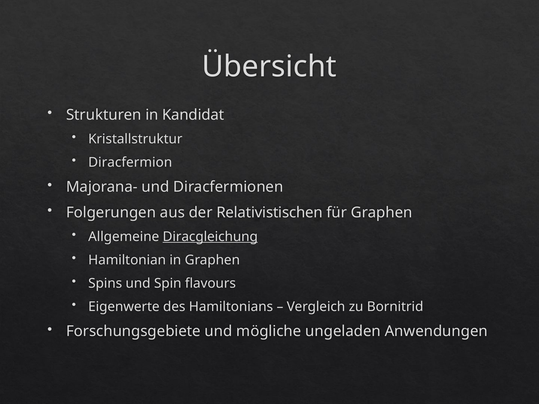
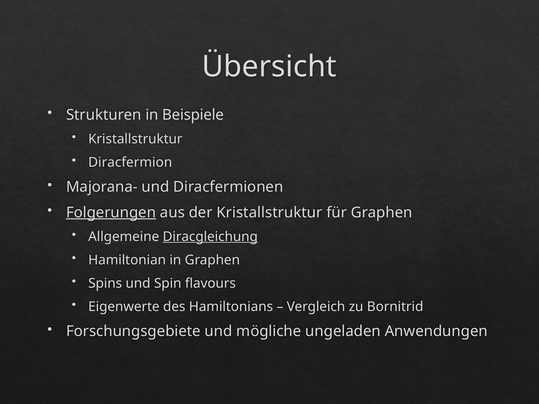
Kandidat: Kandidat -> Beispiele
Folgerungen underline: none -> present
der Relativistischen: Relativistischen -> Kristallstruktur
